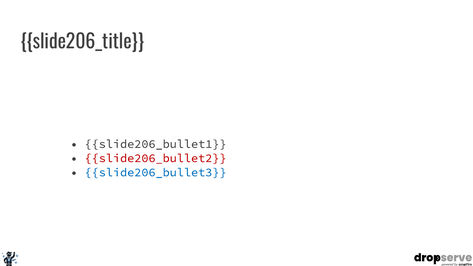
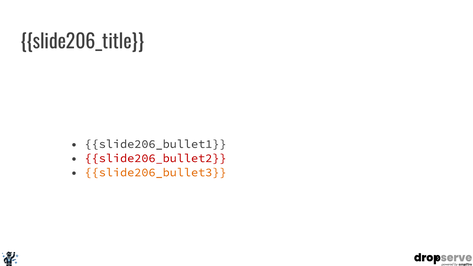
slide206_bullet3 colour: blue -> orange
